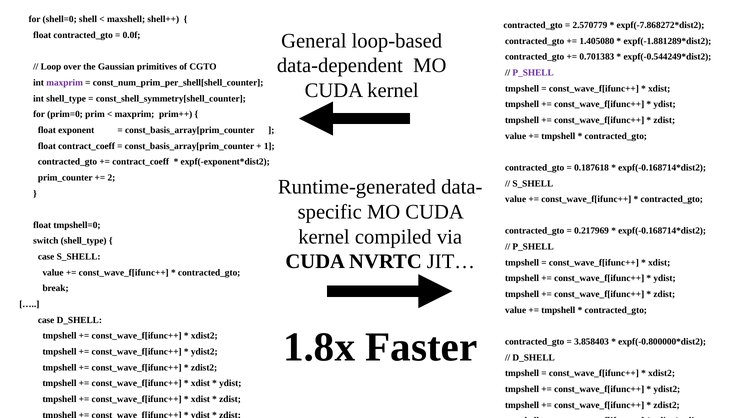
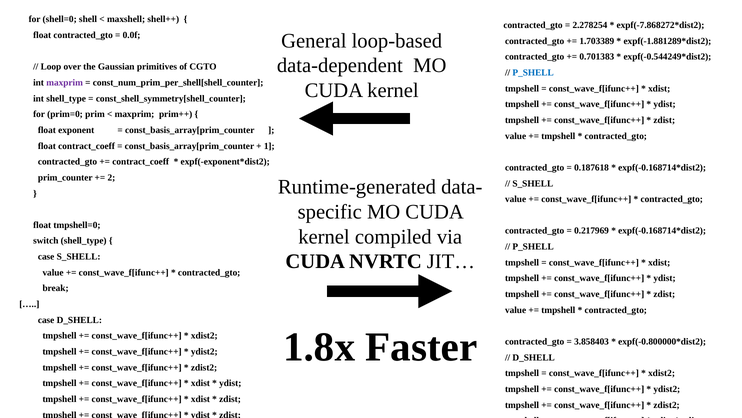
2.570779: 2.570779 -> 2.278254
1.405080: 1.405080 -> 1.703389
P_SHELL at (533, 73) colour: purple -> blue
